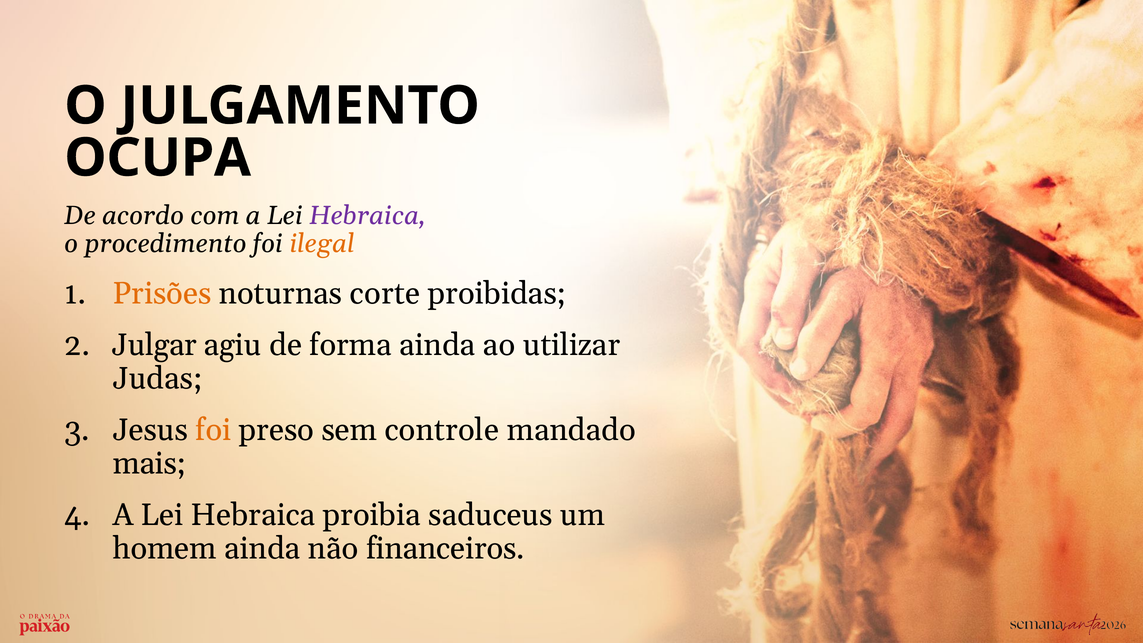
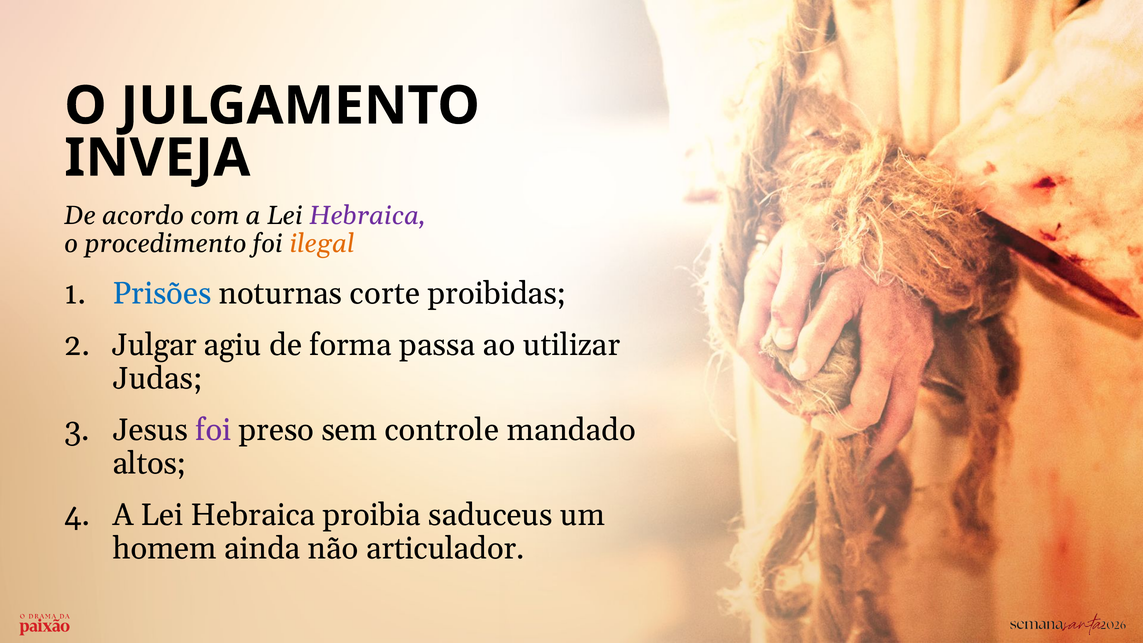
OCUPA: OCUPA -> INVEJA
Prisões colour: orange -> blue
forma ainda: ainda -> passa
foi at (213, 430) colour: orange -> purple
mais: mais -> altos
financeiros: financeiros -> articulador
